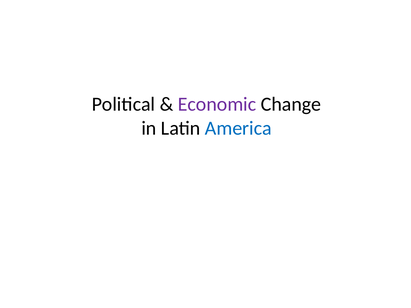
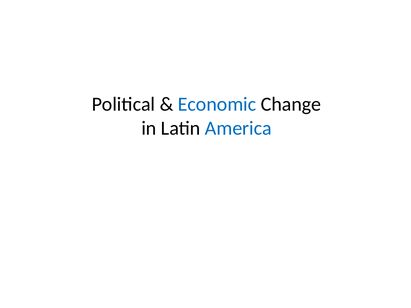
Economic colour: purple -> blue
